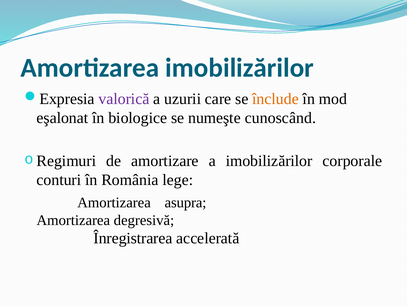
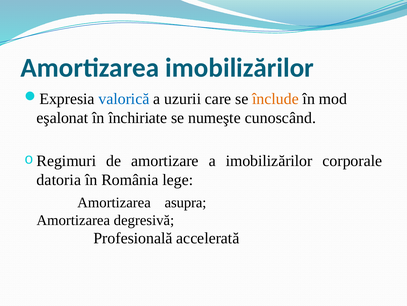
valorică colour: purple -> blue
biologice: biologice -> închiriate
conturi: conturi -> datoria
Înregistrarea: Înregistrarea -> Profesională
